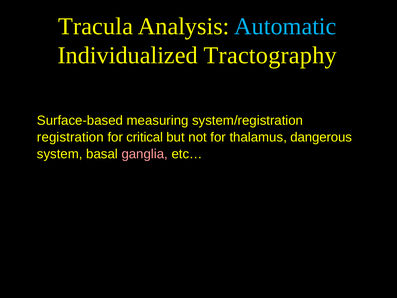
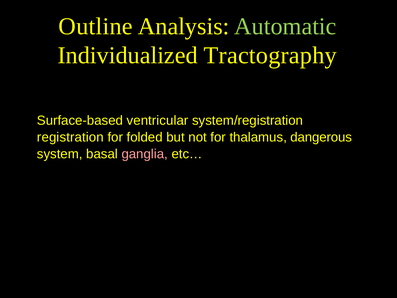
Tracula: Tracula -> Outline
Automatic colour: light blue -> light green
measuring: measuring -> ventricular
critical: critical -> folded
